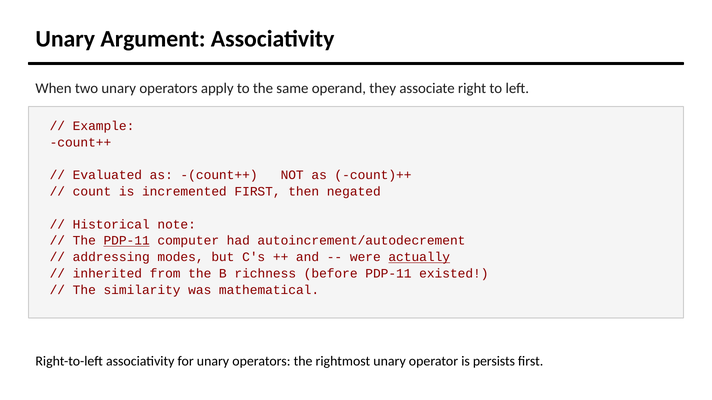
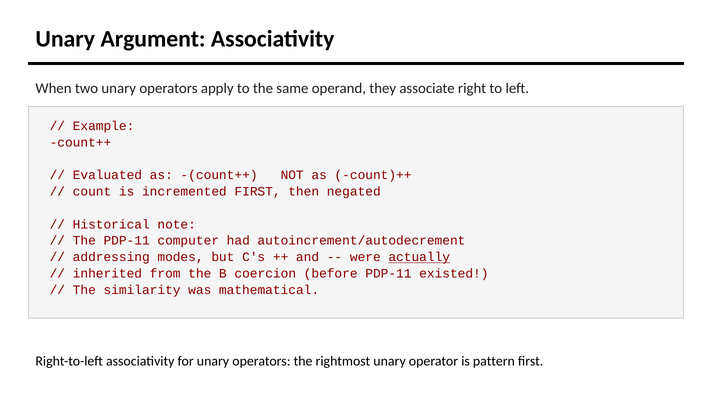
PDP-11 at (127, 241) underline: present -> none
richness: richness -> coercion
persists: persists -> pattern
